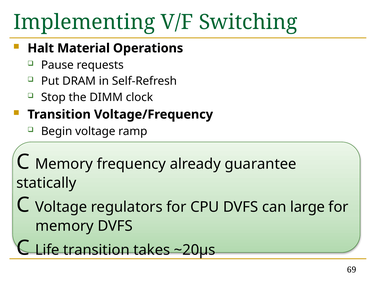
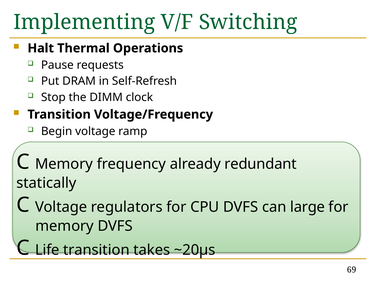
Material: Material -> Thermal
guarantee: guarantee -> redundant
